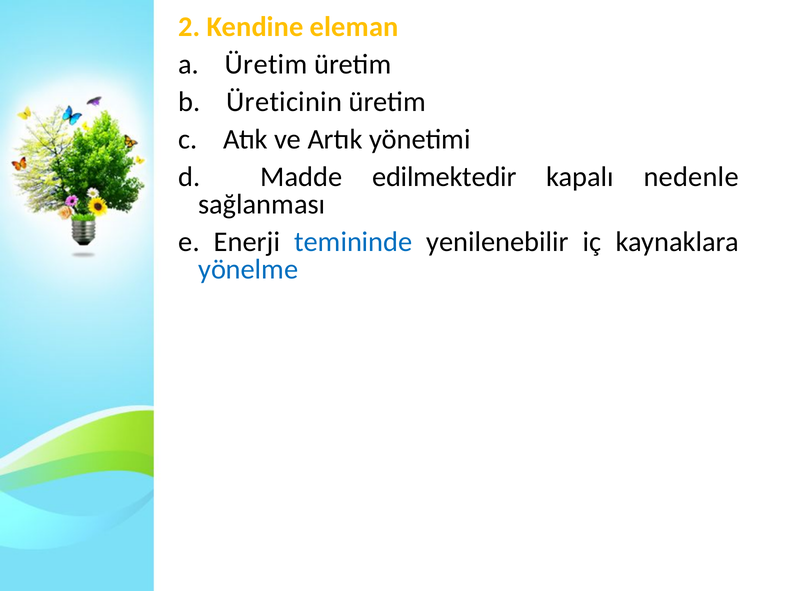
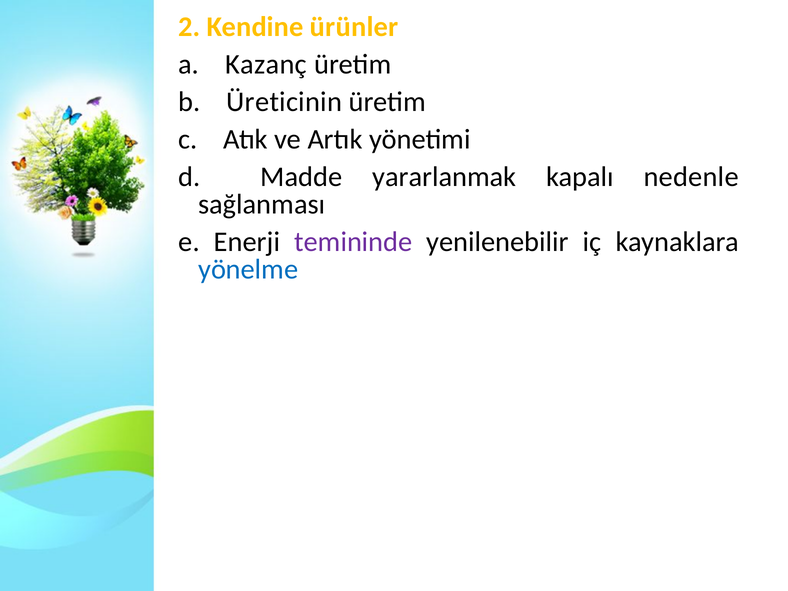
eleman: eleman -> ürünler
a Üretim: Üretim -> Kazanç
edilmektedir: edilmektedir -> yararlanmak
temininde colour: blue -> purple
